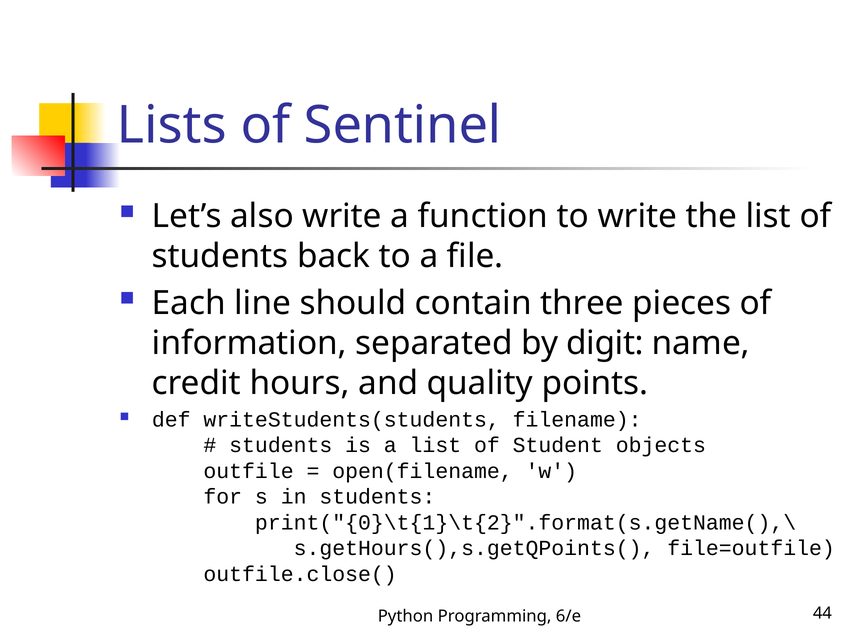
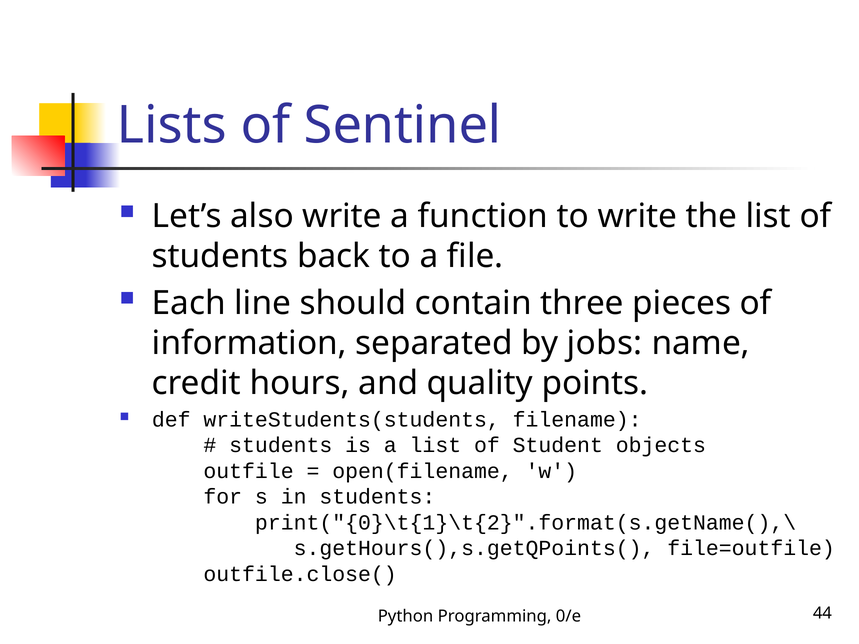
digit: digit -> jobs
6/e: 6/e -> 0/e
